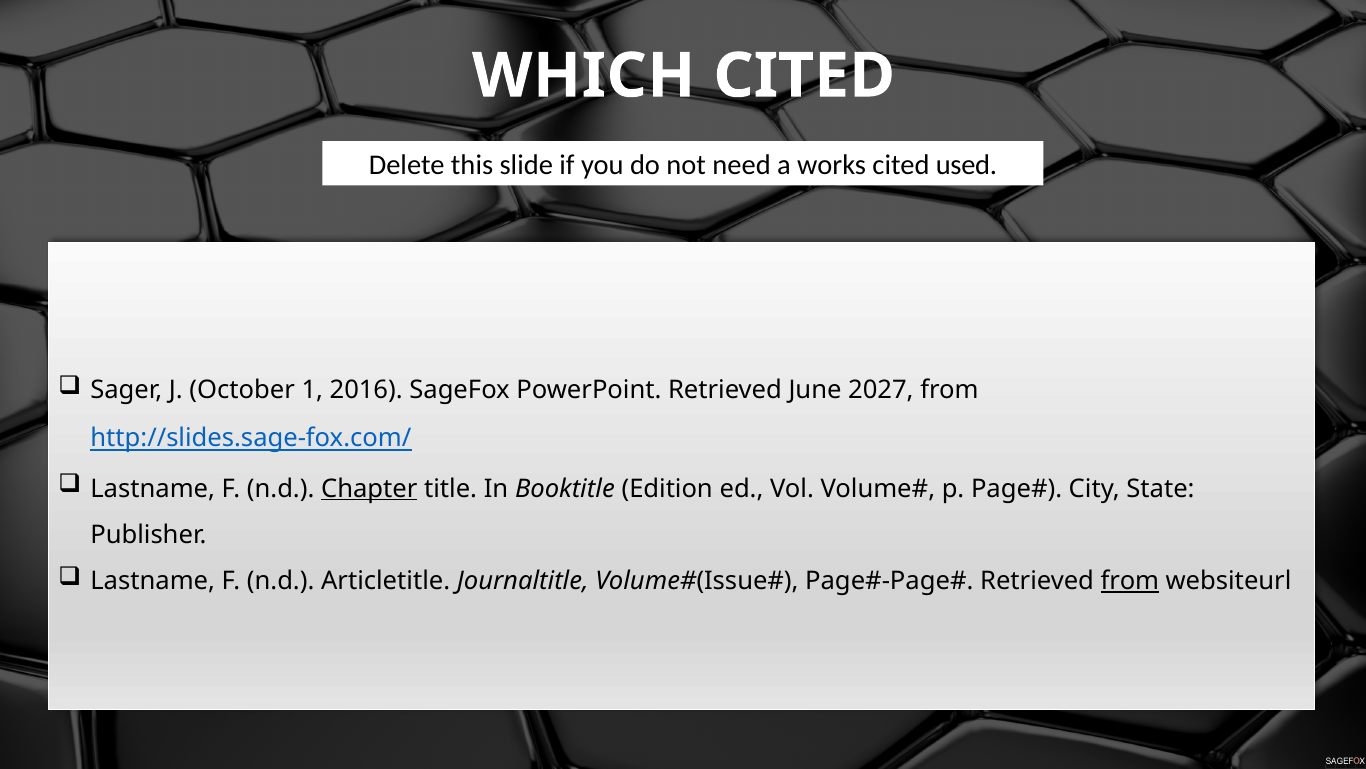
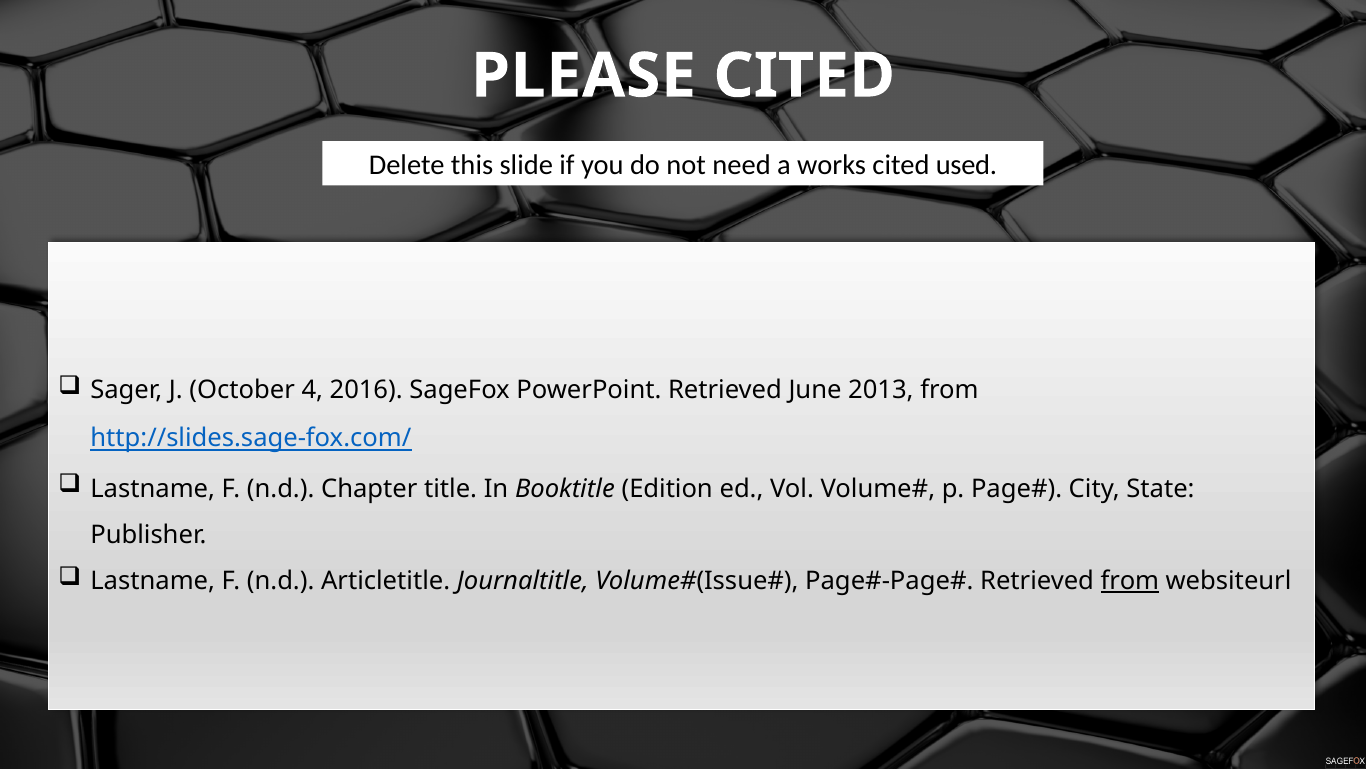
WHICH: WHICH -> PLEASE
1: 1 -> 4
2027: 2027 -> 2013
Chapter underline: present -> none
